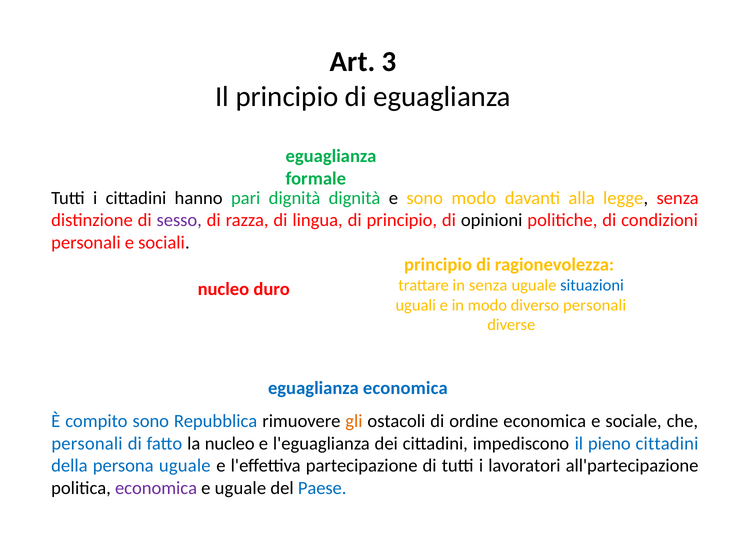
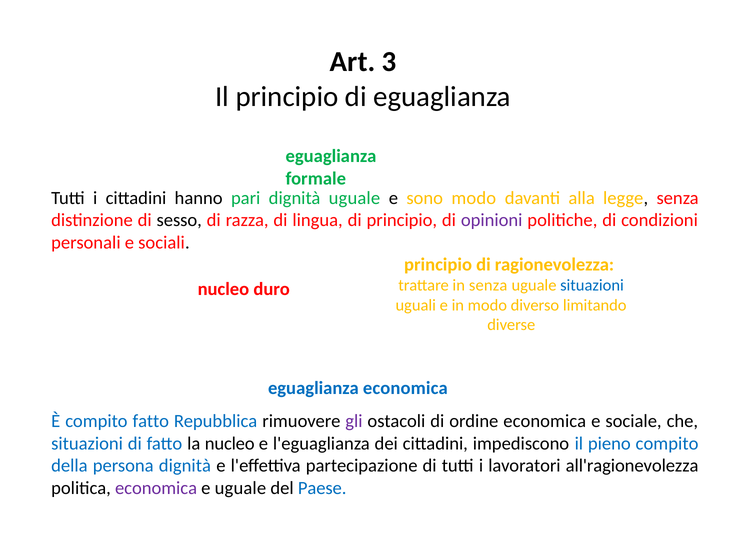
dignità dignità: dignità -> uguale
sesso colour: purple -> black
opinioni colour: black -> purple
diverso personali: personali -> limitando
compito sono: sono -> fatto
gli colour: orange -> purple
personali at (87, 444): personali -> situazioni
pieno cittadini: cittadini -> compito
persona uguale: uguale -> dignità
all'partecipazione: all'partecipazione -> all'ragionevolezza
